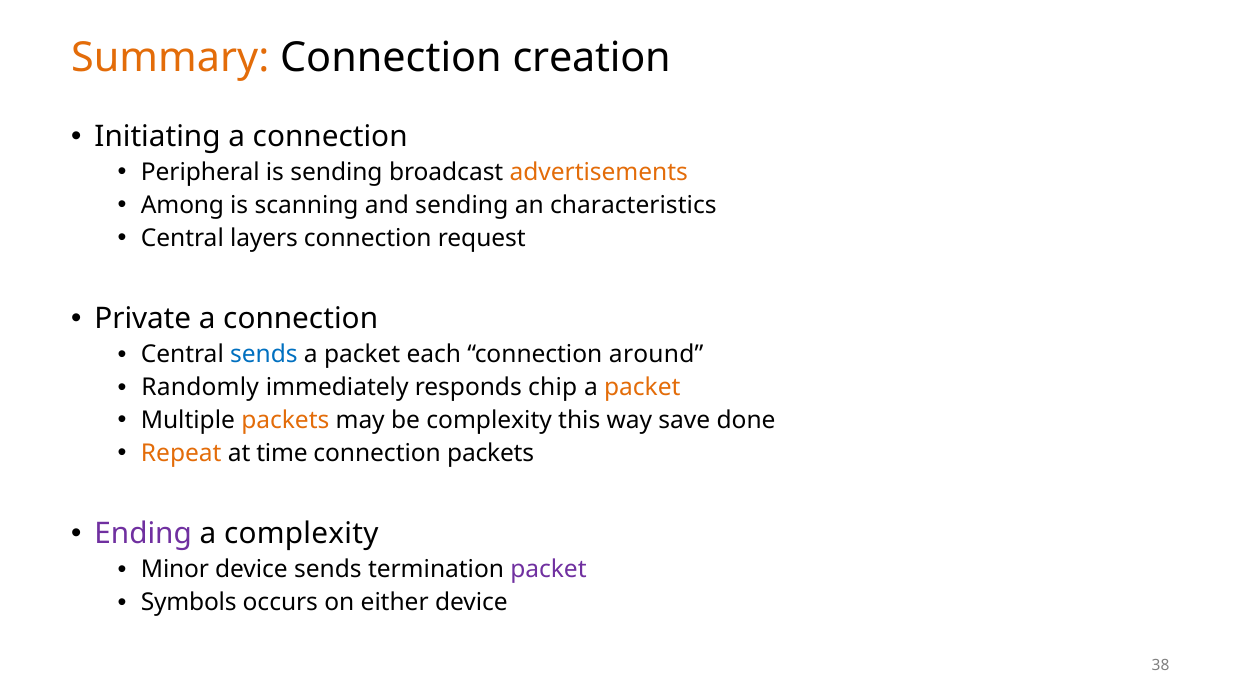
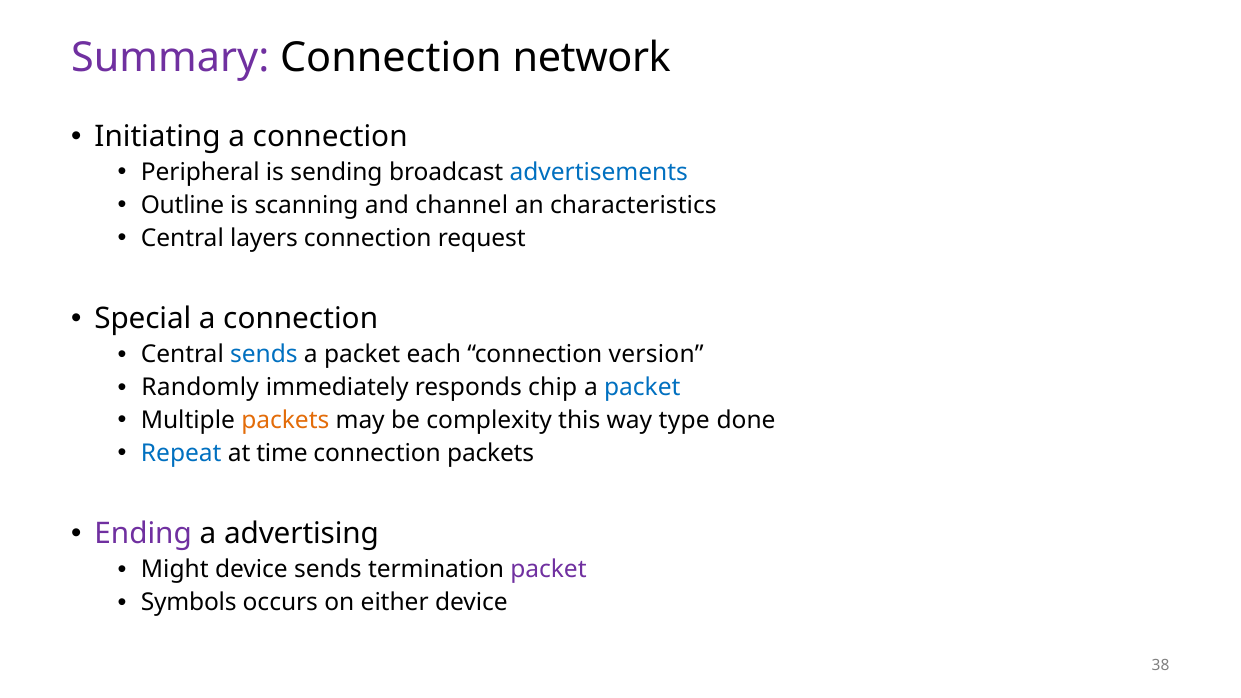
Summary colour: orange -> purple
creation: creation -> network
advertisements colour: orange -> blue
Among: Among -> Outline
and sending: sending -> channel
Private: Private -> Special
around: around -> version
packet at (642, 388) colour: orange -> blue
save: save -> type
Repeat colour: orange -> blue
a complexity: complexity -> advertising
Minor: Minor -> Might
